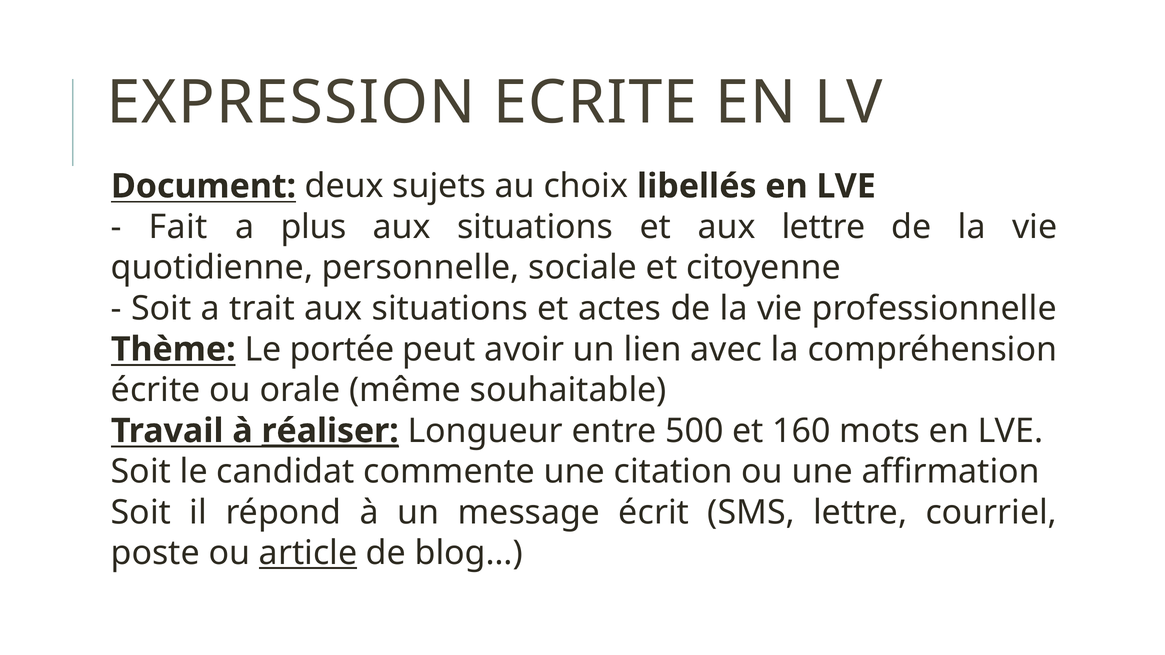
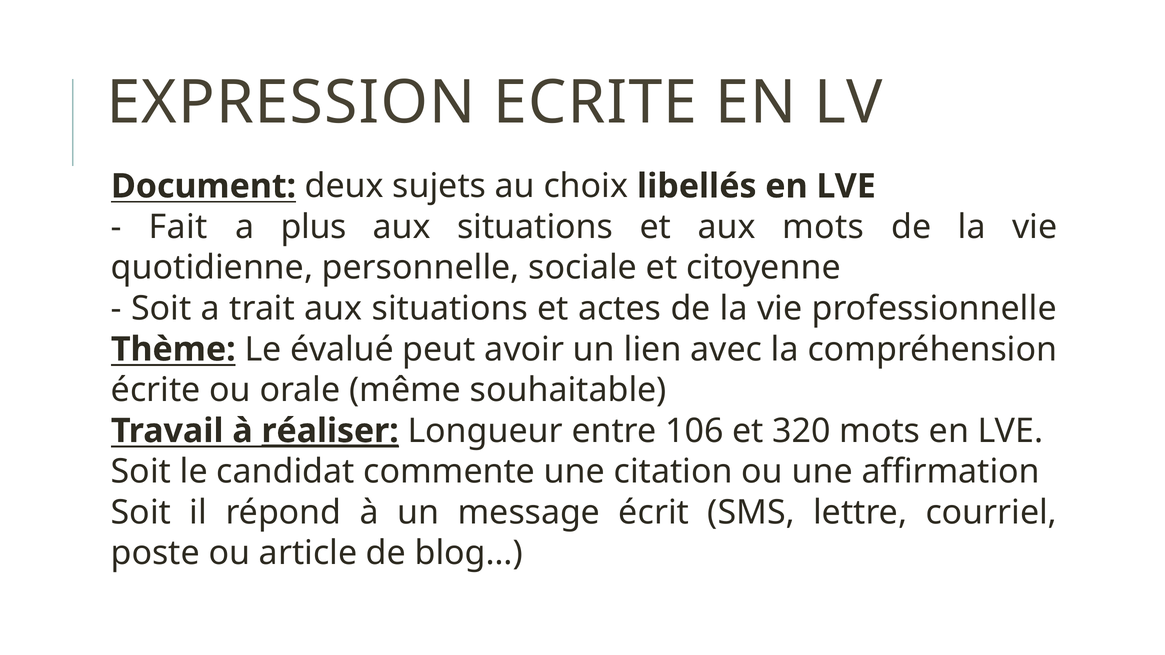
aux lettre: lettre -> mots
portée: portée -> évalué
500: 500 -> 106
160: 160 -> 320
article underline: present -> none
